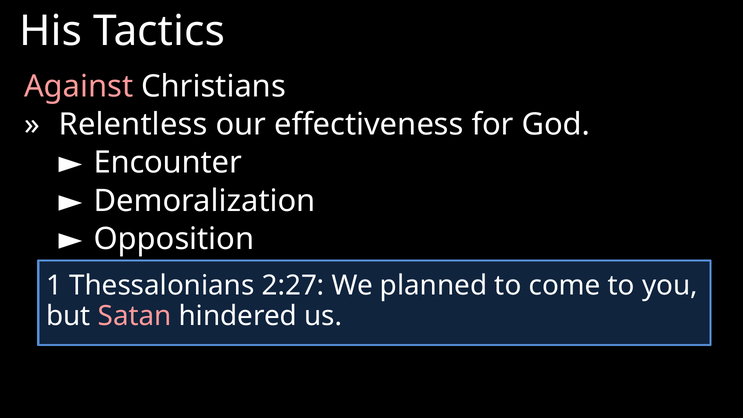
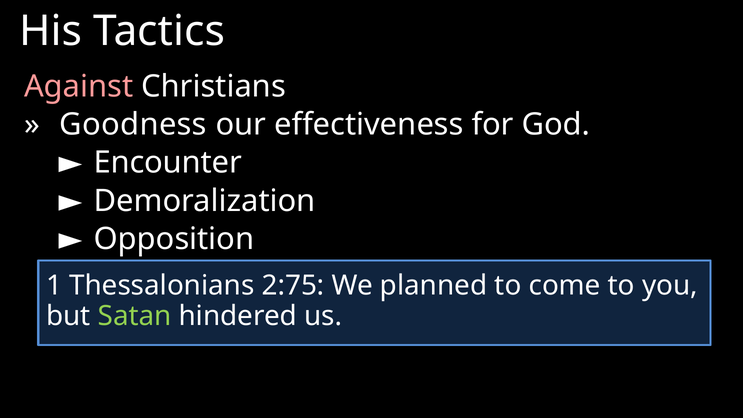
Relentless: Relentless -> Goodness
2:27: 2:27 -> 2:75
Satan colour: pink -> light green
